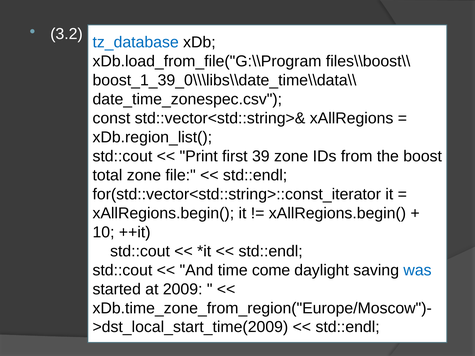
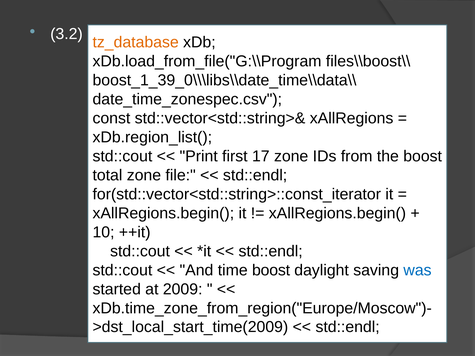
tz_database colour: blue -> orange
39: 39 -> 17
time come: come -> boost
